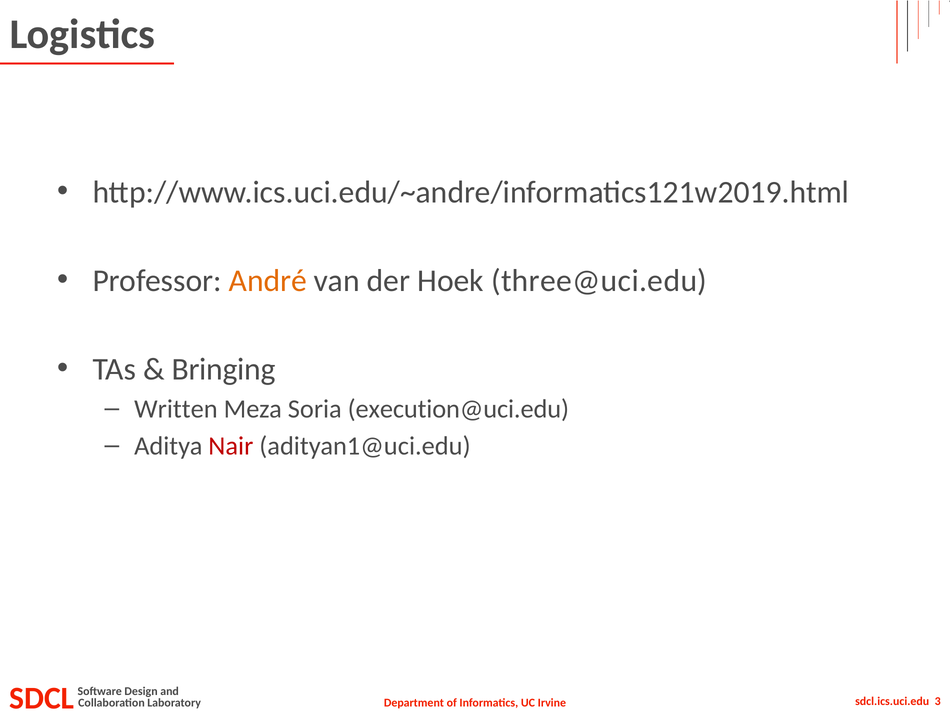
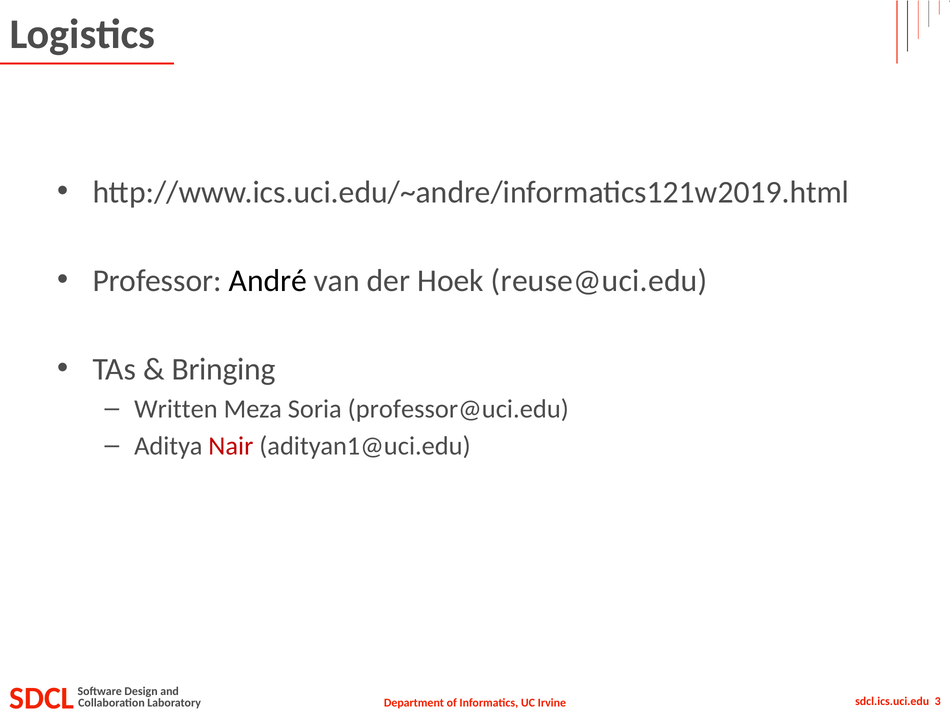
André colour: orange -> black
three@uci.edu: three@uci.edu -> reuse@uci.edu
execution@uci.edu: execution@uci.edu -> professor@uci.edu
